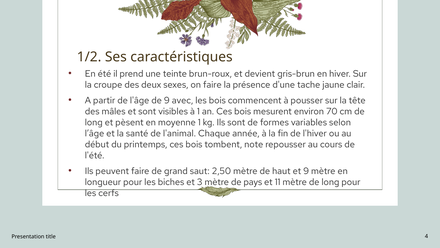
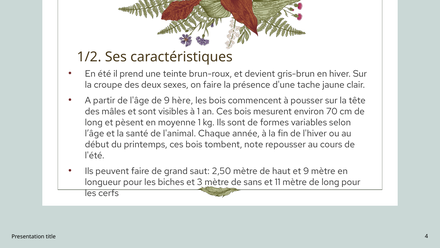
avec: avec -> hère
pays: pays -> sans
